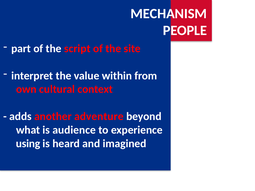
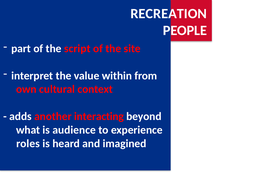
MECHANISM: MECHANISM -> RECREATION
adventure: adventure -> interacting
using: using -> roles
